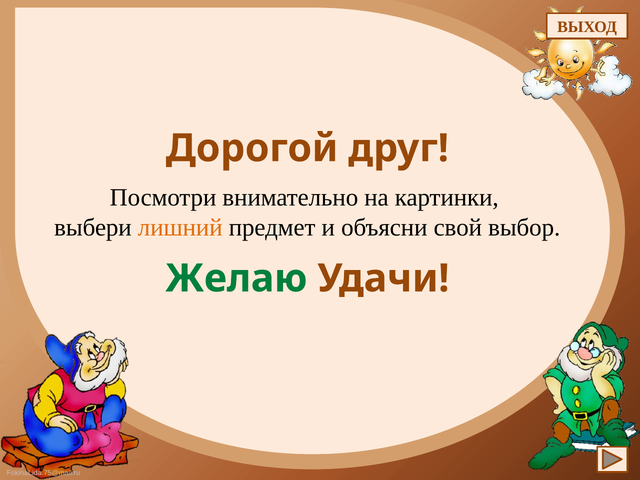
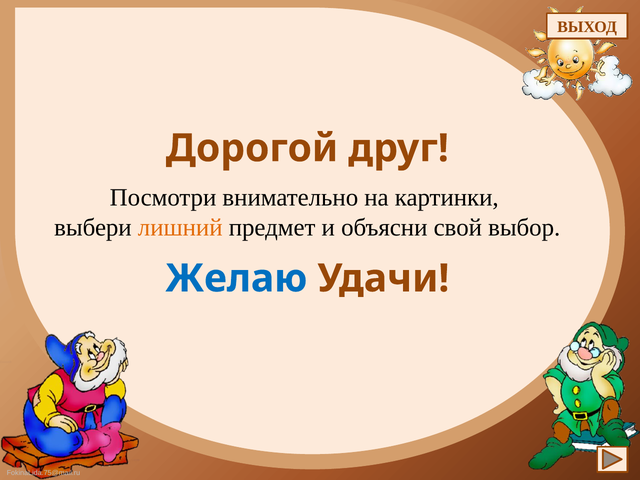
Желаю colour: green -> blue
